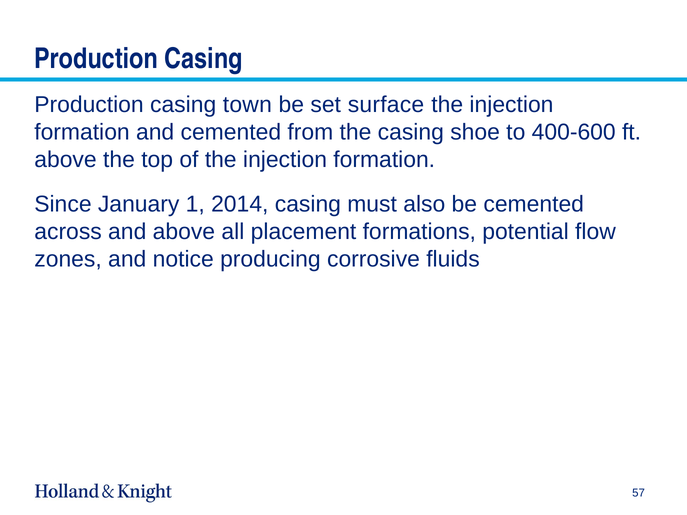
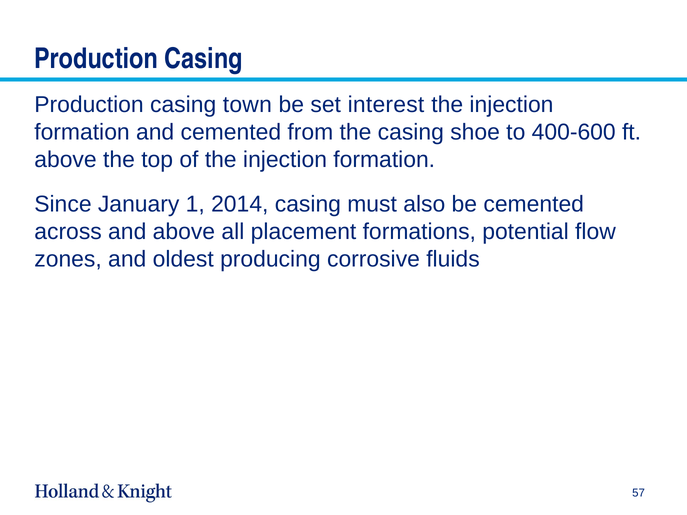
surface: surface -> interest
notice: notice -> oldest
